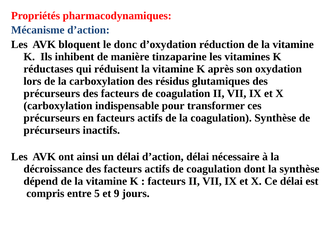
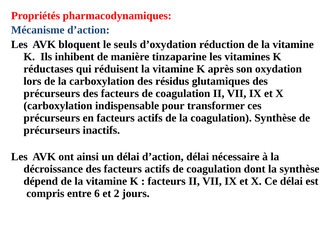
donc: donc -> seuls
5: 5 -> 6
9: 9 -> 2
